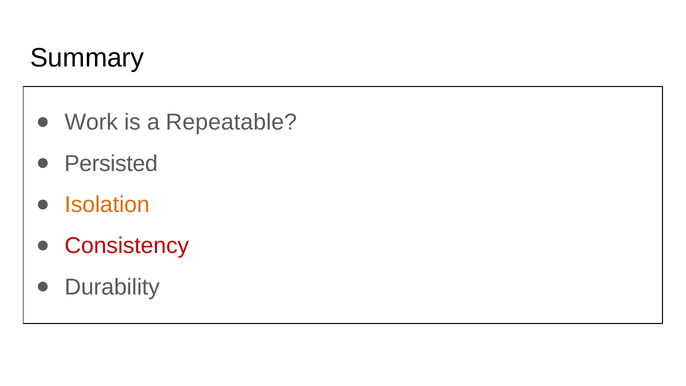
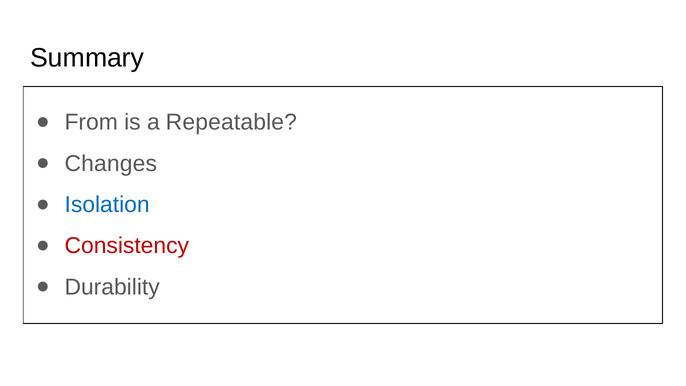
Work: Work -> From
Persisted: Persisted -> Changes
Isolation colour: orange -> blue
